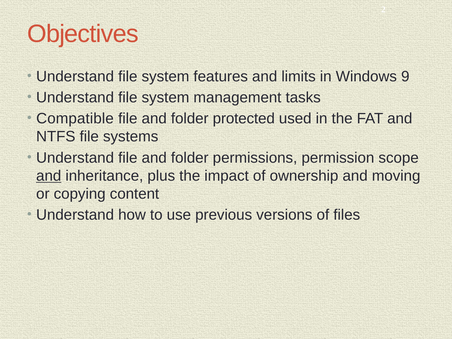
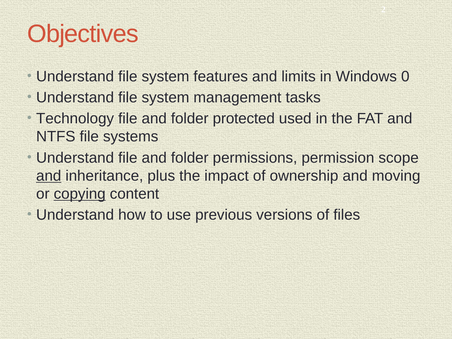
9: 9 -> 0
Compatible: Compatible -> Technology
copying underline: none -> present
